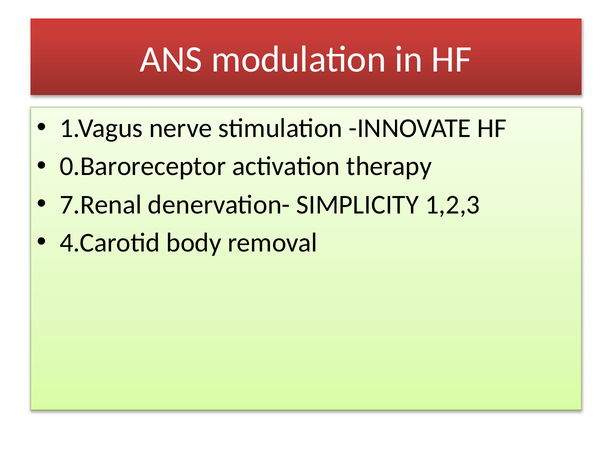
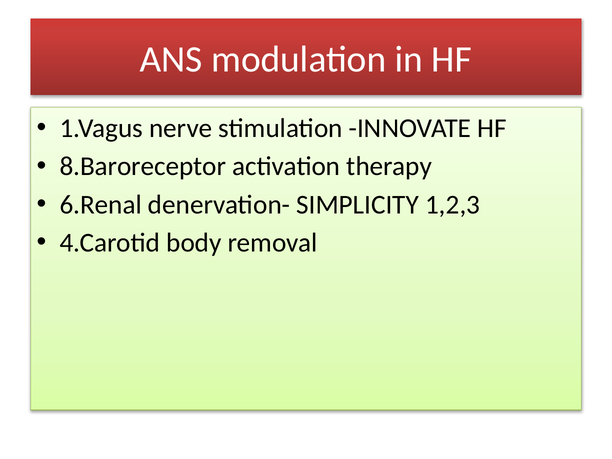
0.Baroreceptor: 0.Baroreceptor -> 8.Baroreceptor
7.Renal: 7.Renal -> 6.Renal
